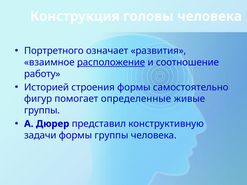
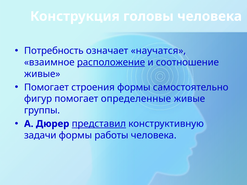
Портретного: Портретного -> Потребность
развития: развития -> научатся
работу at (42, 74): работу -> живые
Историей at (46, 87): Историей -> Помогает
представил underline: none -> present
формы группы: группы -> работы
